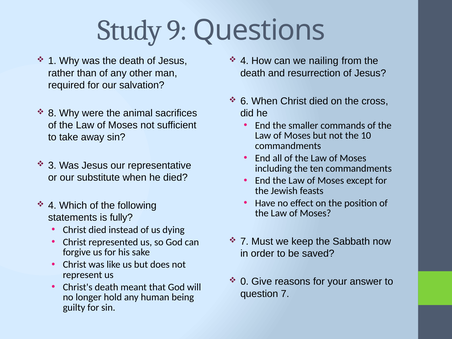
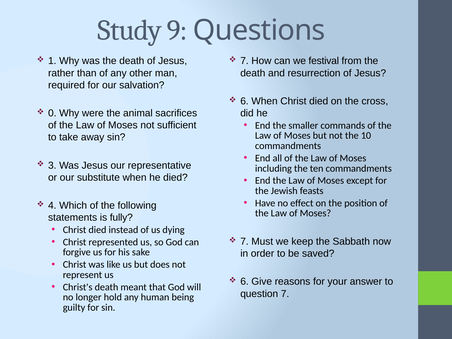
4 at (245, 61): 4 -> 7
nailing: nailing -> festival
8: 8 -> 0
0 at (245, 282): 0 -> 6
